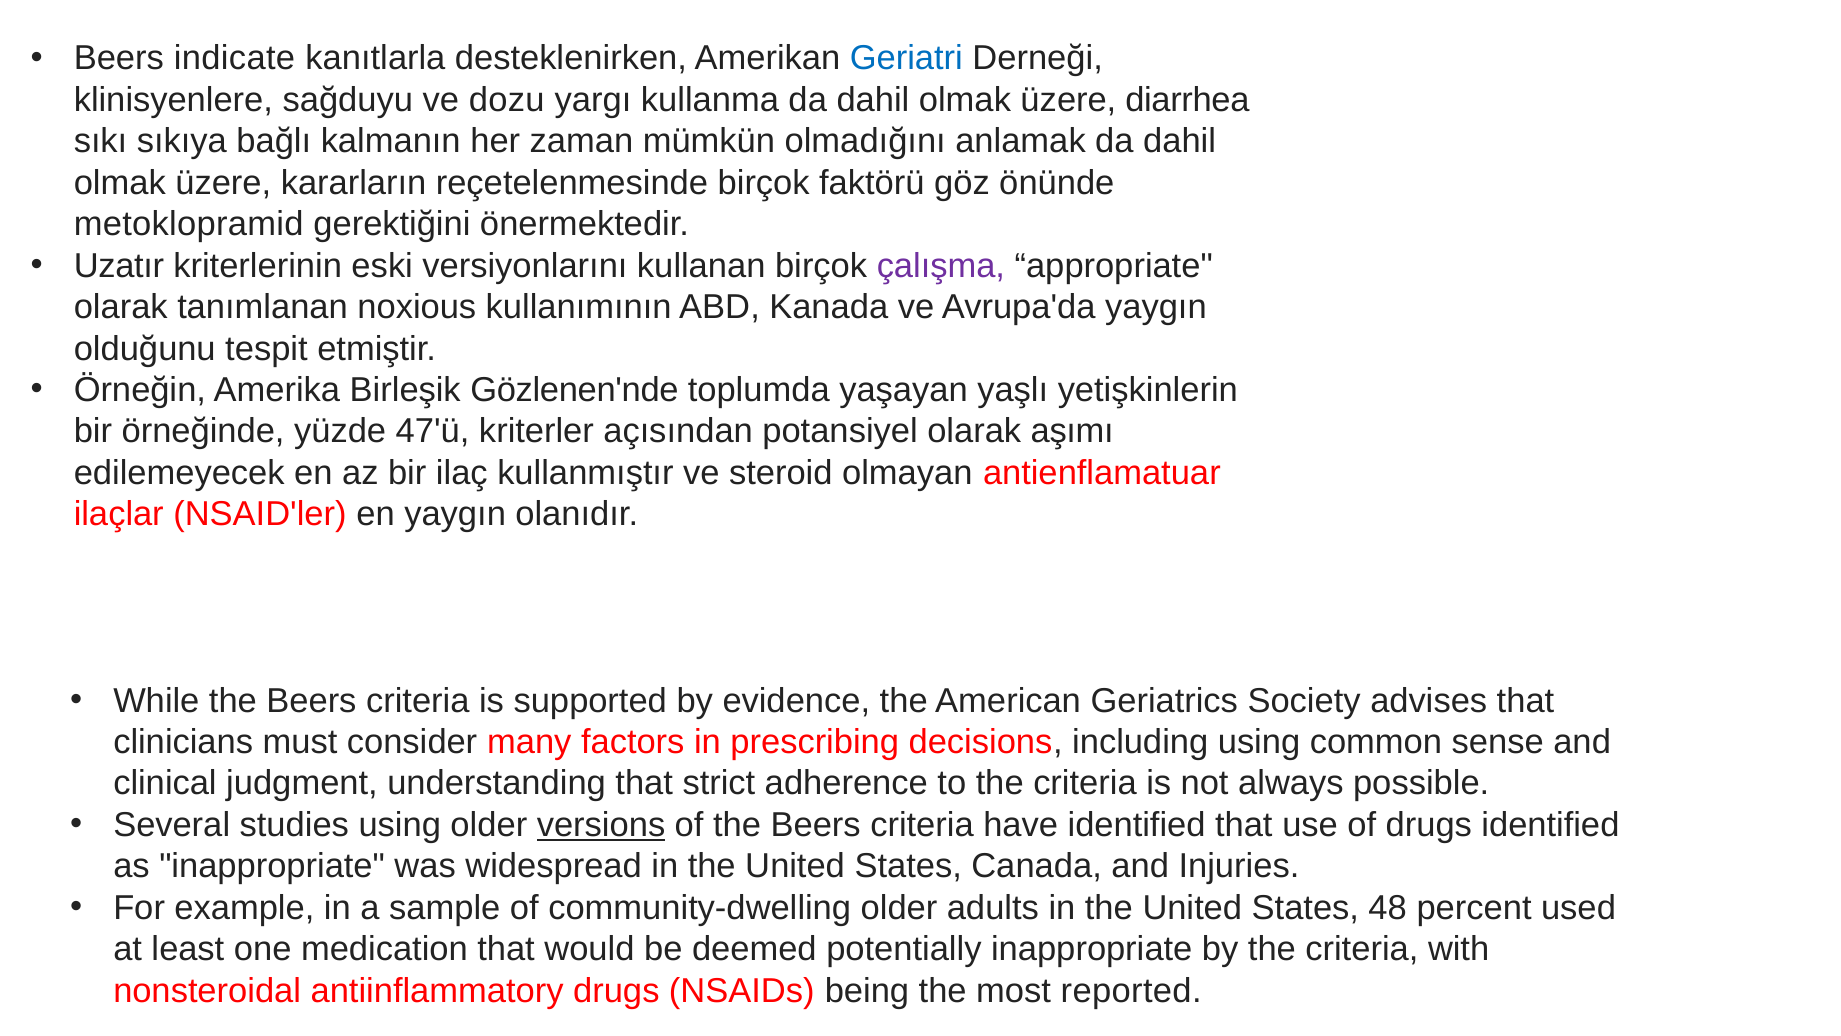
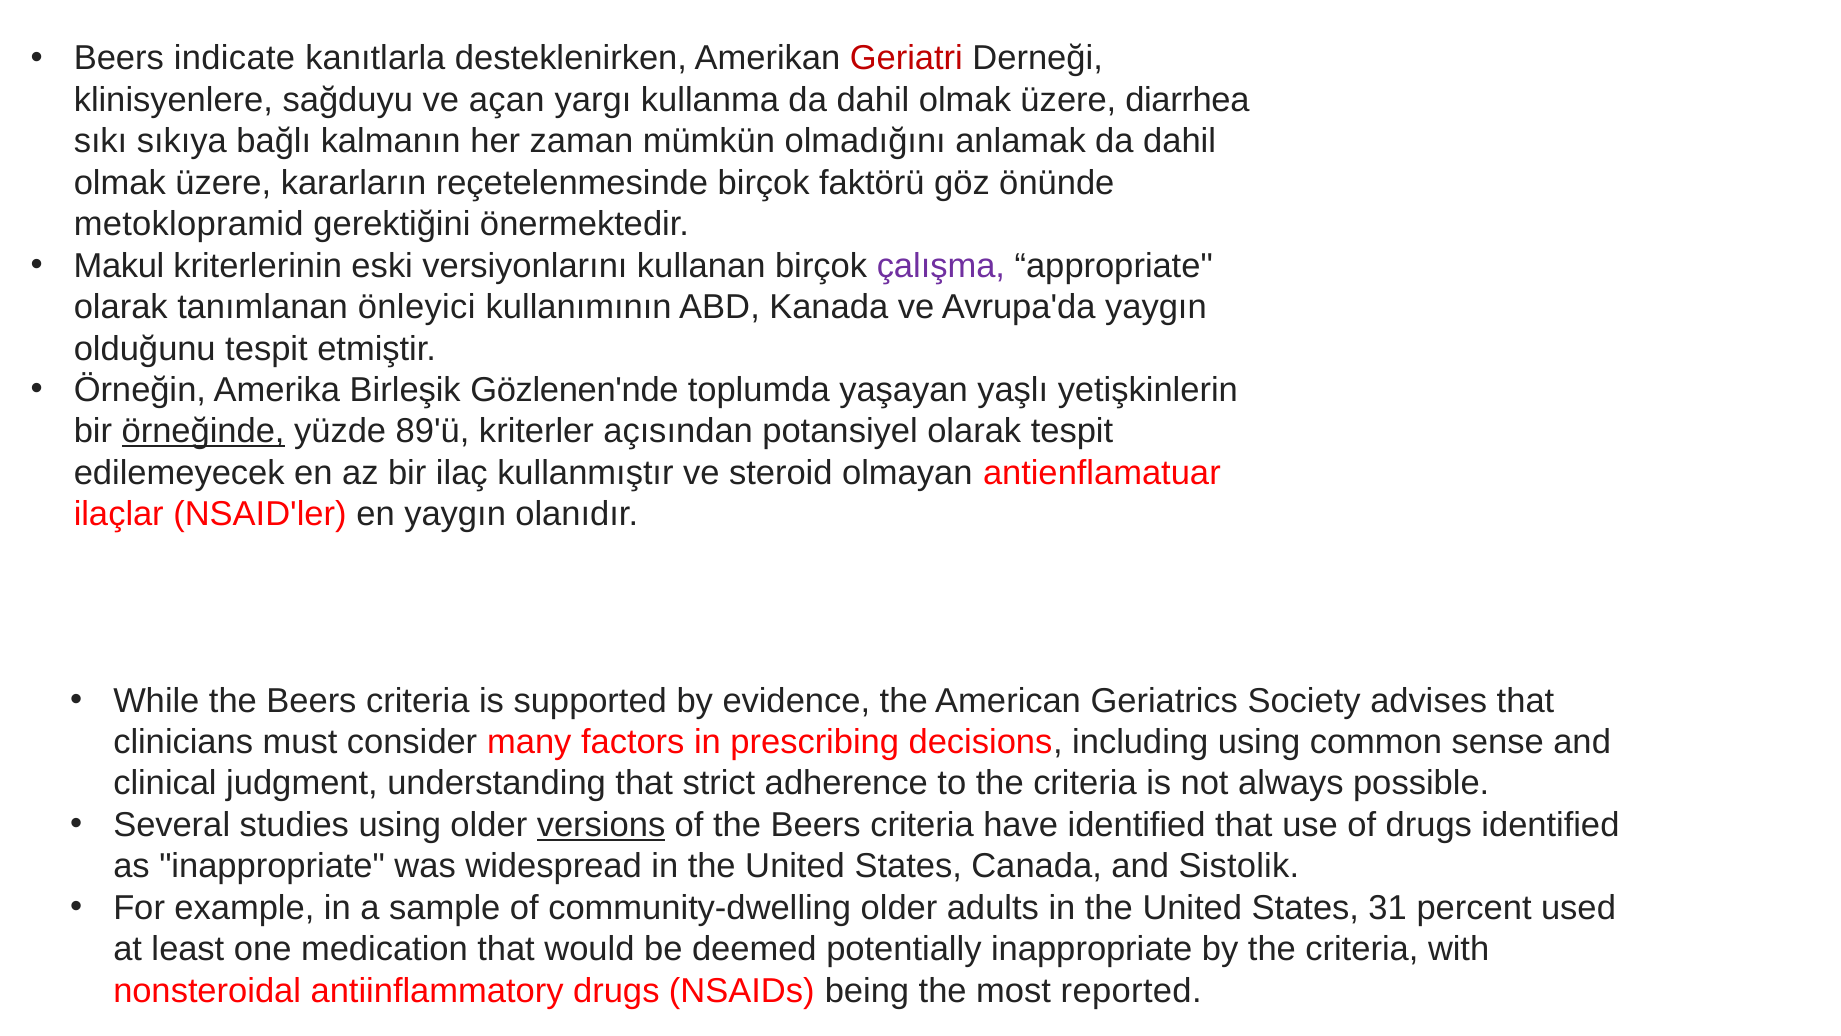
Geriatri colour: blue -> red
dozu: dozu -> açan
Uzatır: Uzatır -> Makul
noxious: noxious -> önleyici
örneğinde underline: none -> present
47'ü: 47'ü -> 89'ü
olarak aşımı: aşımı -> tespit
Injuries: Injuries -> Sistolik
48: 48 -> 31
